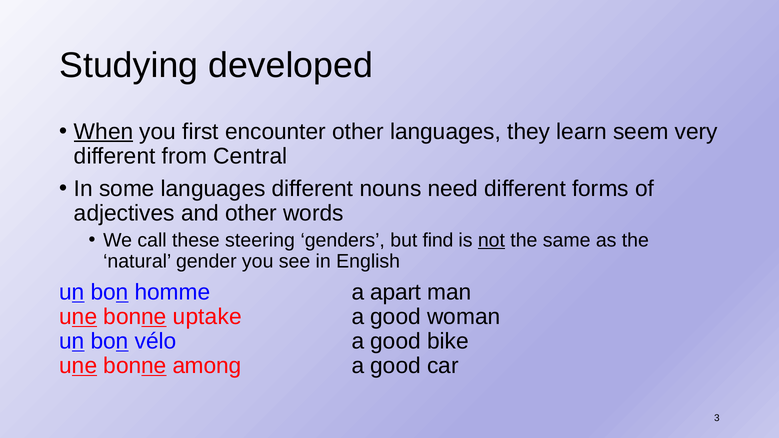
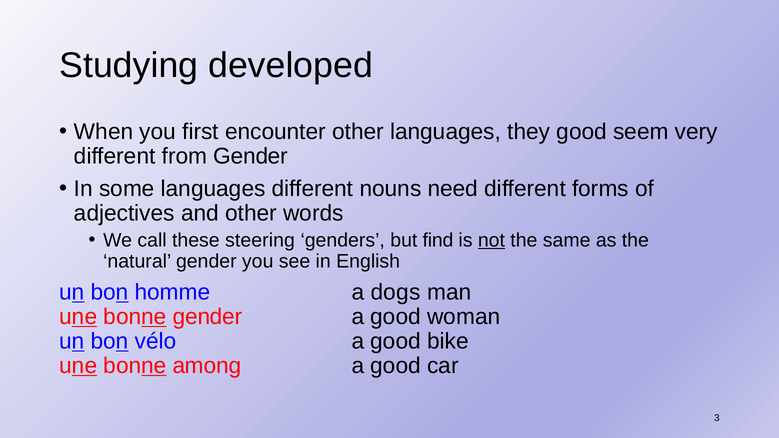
When underline: present -> none
they learn: learn -> good
from Central: Central -> Gender
apart: apart -> dogs
bonne uptake: uptake -> gender
